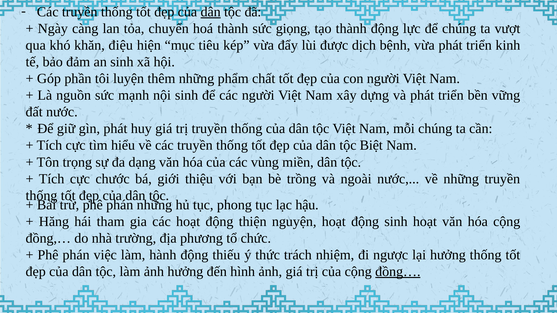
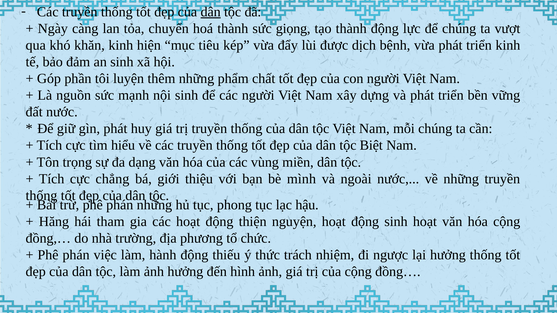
khăn điệu: điệu -> kinh
chước: chước -> chẳng
trồng: trồng -> mình
đồng… underline: present -> none
